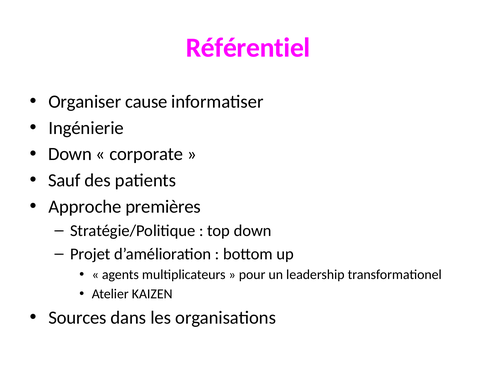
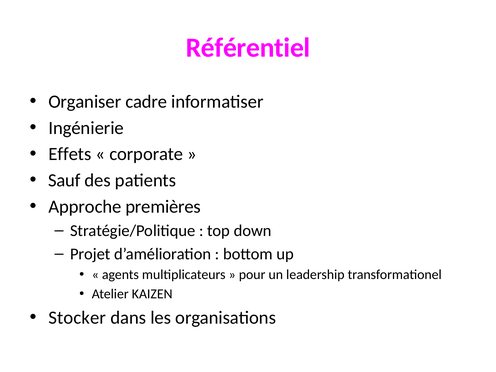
cause: cause -> cadre
Down at (70, 154): Down -> Effets
Sources: Sources -> Stocker
